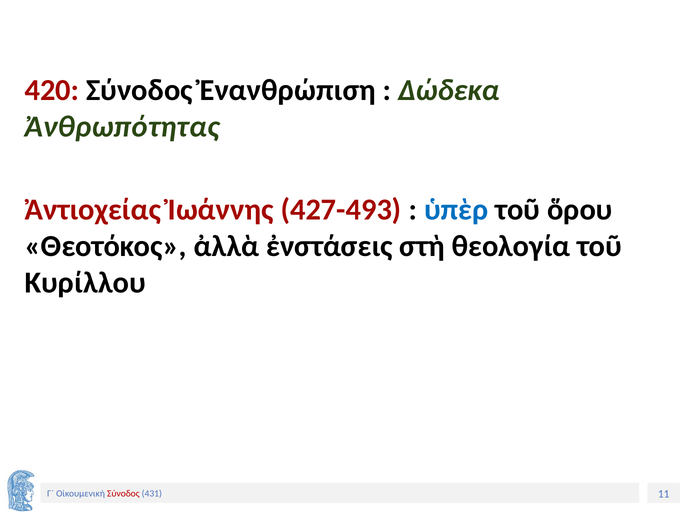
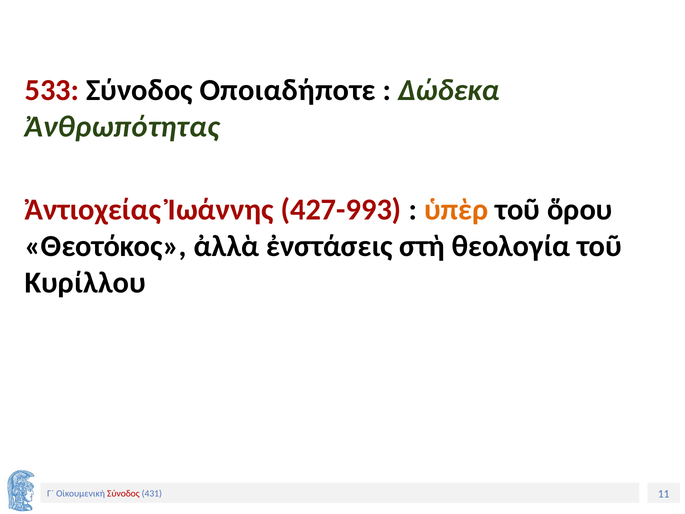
420: 420 -> 533
Ἐνανθρώπιση: Ἐνανθρώπιση -> Οποιαδήποτε
427-493: 427-493 -> 427-993
ὑπὲρ colour: blue -> orange
